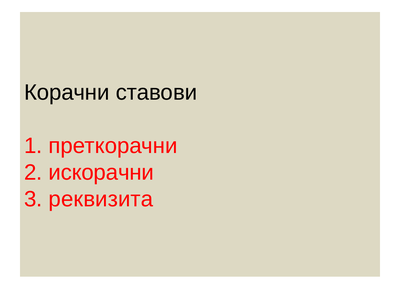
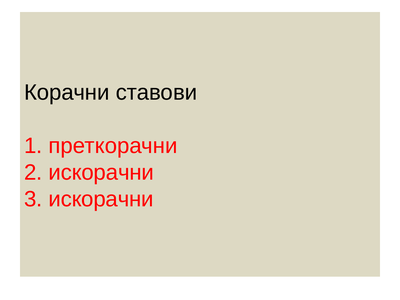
3 реквизита: реквизита -> искорачни
